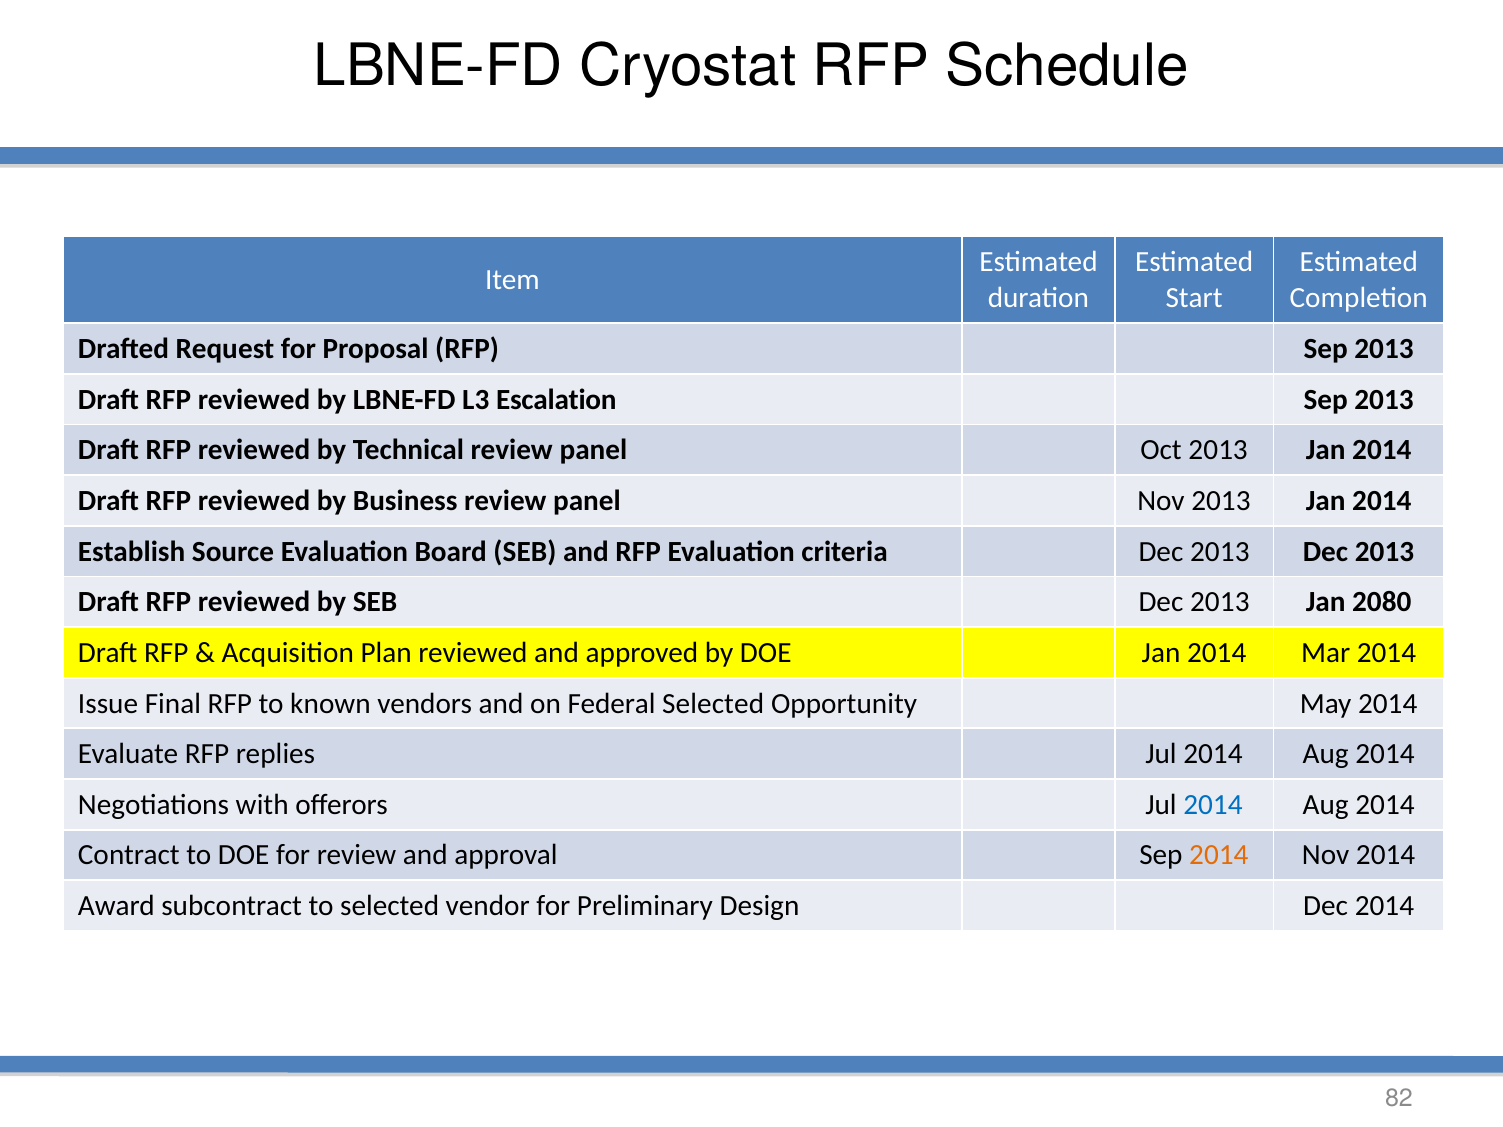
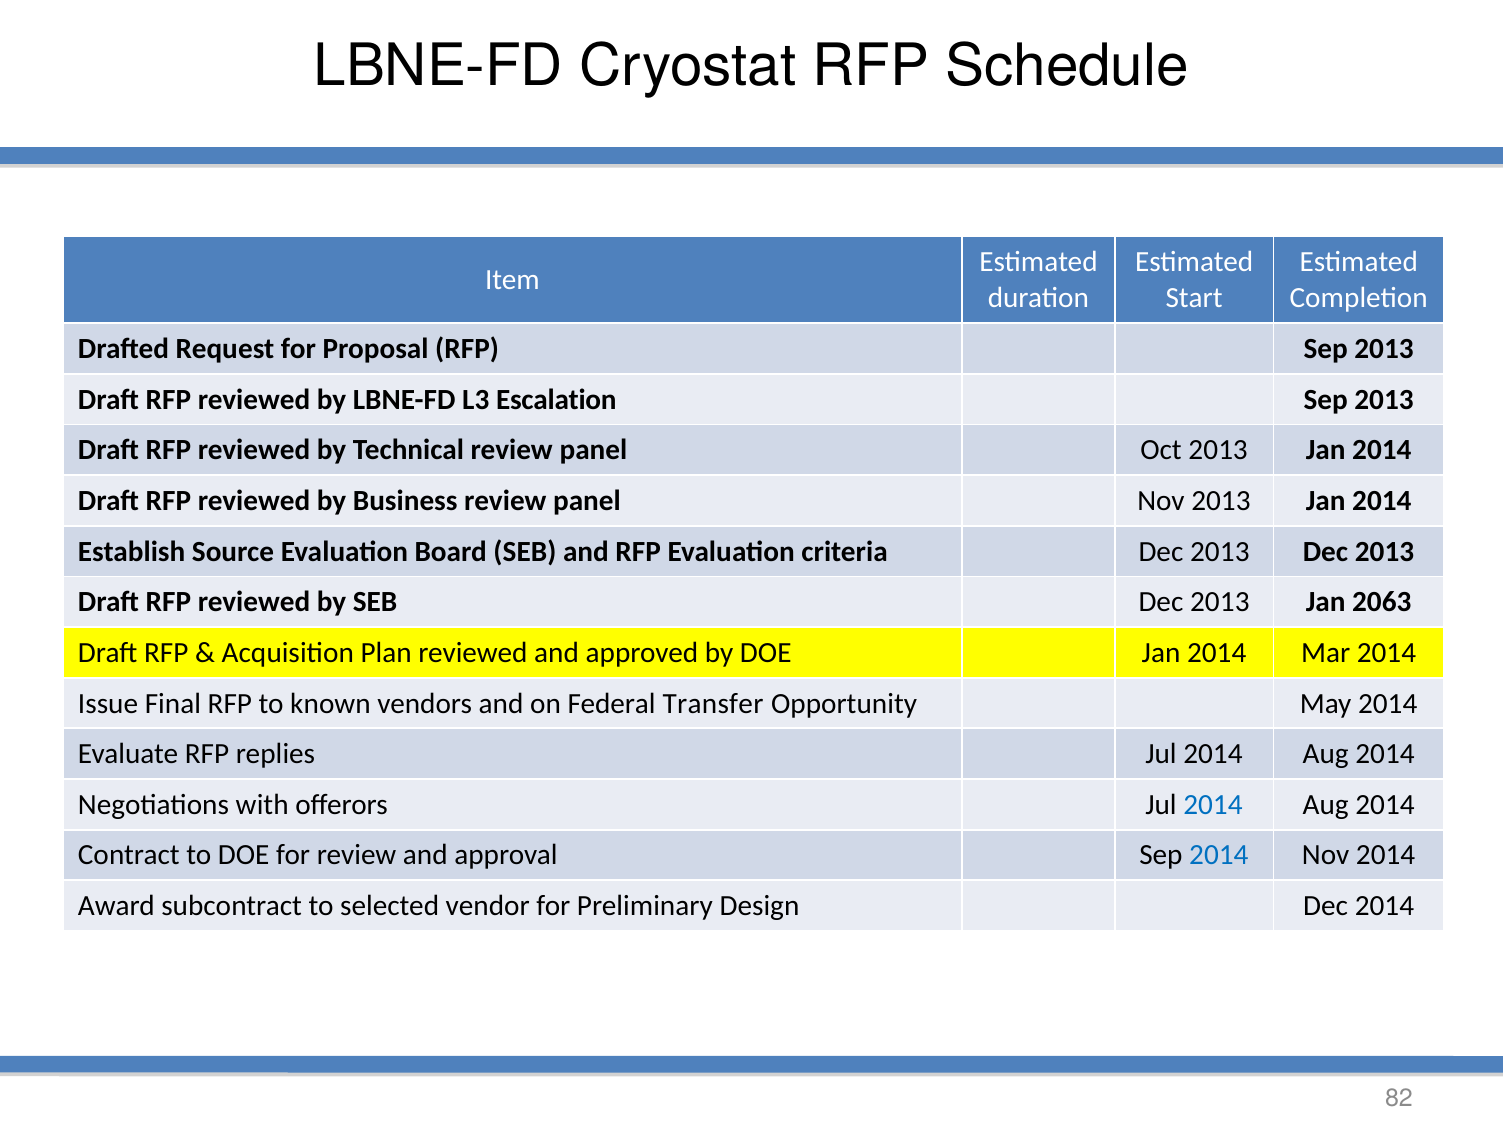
2080: 2080 -> 2063
Federal Selected: Selected -> Transfer
2014 at (1219, 856) colour: orange -> blue
